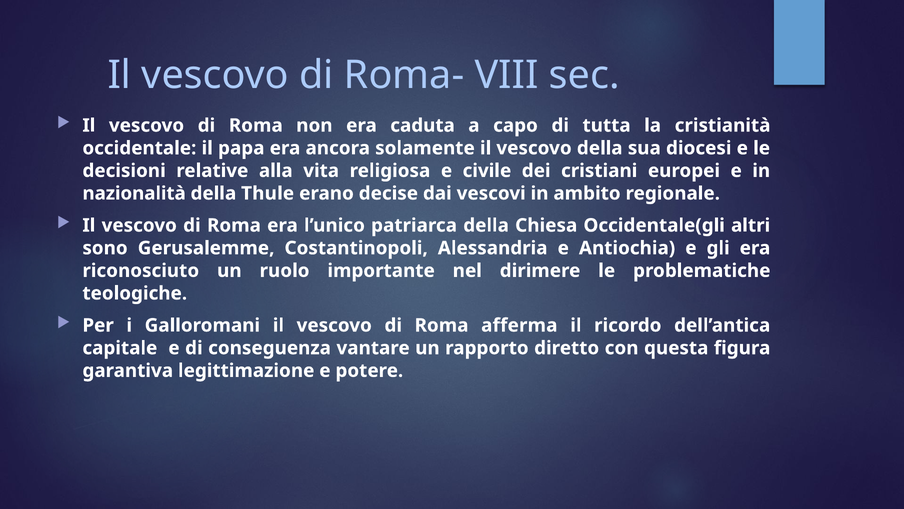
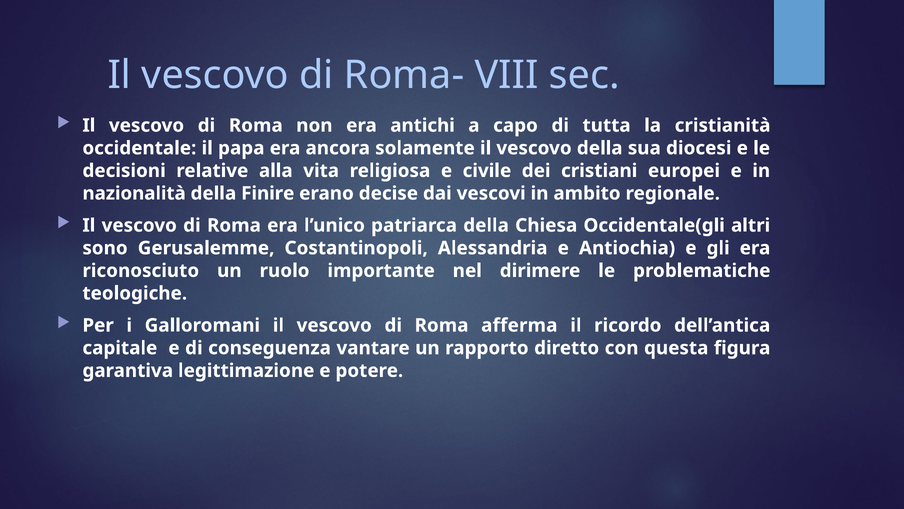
caduta: caduta -> antichi
Thule: Thule -> Finire
